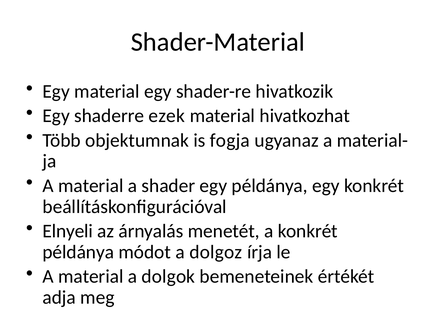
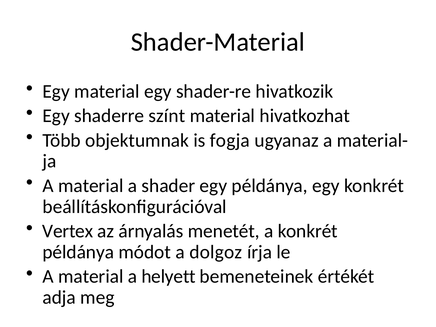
ezek: ezek -> színt
Elnyeli: Elnyeli -> Vertex
dolgok: dolgok -> helyett
